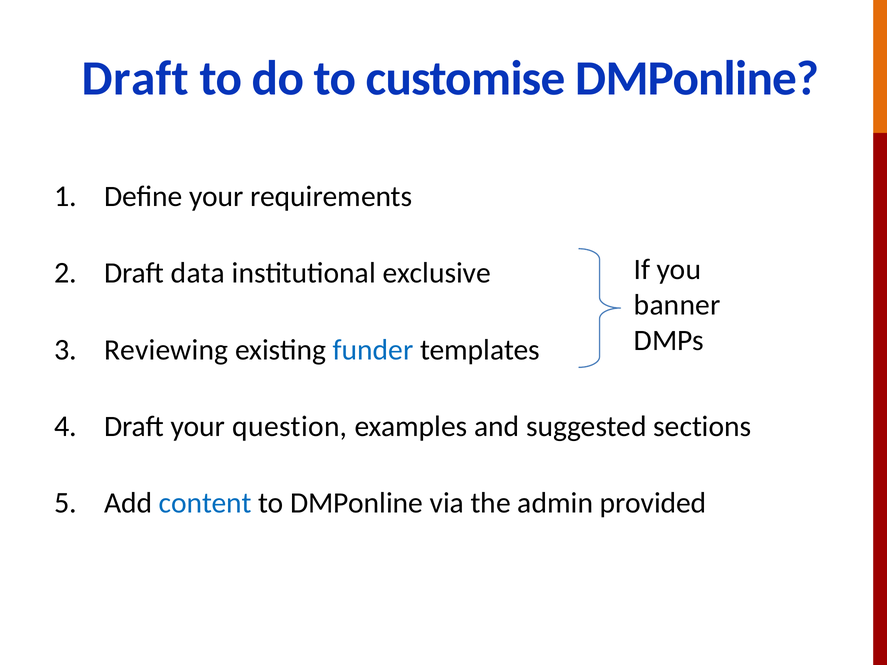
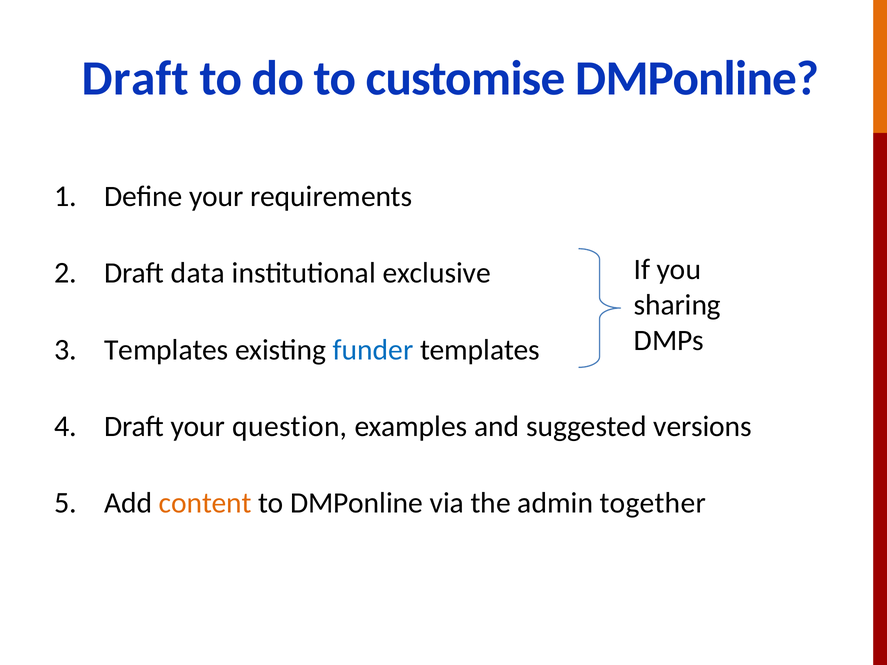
banner: banner -> sharing
Reviewing at (166, 350): Reviewing -> Templates
sections: sections -> versions
content colour: blue -> orange
provided: provided -> together
